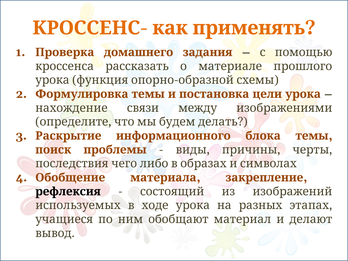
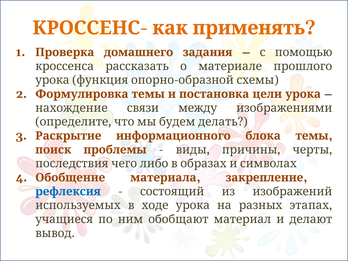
рефлексия colour: black -> blue
